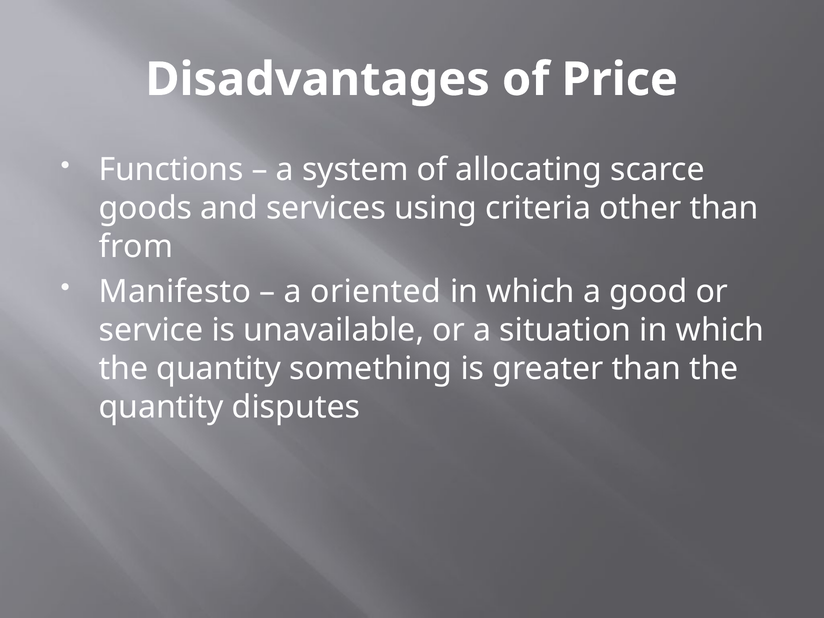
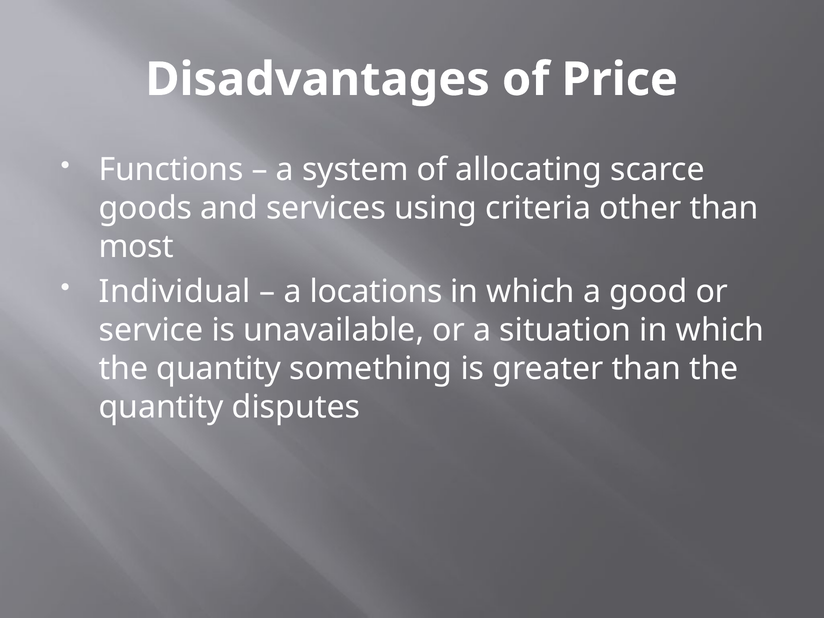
from: from -> most
Manifesto: Manifesto -> Individual
oriented: oriented -> locations
